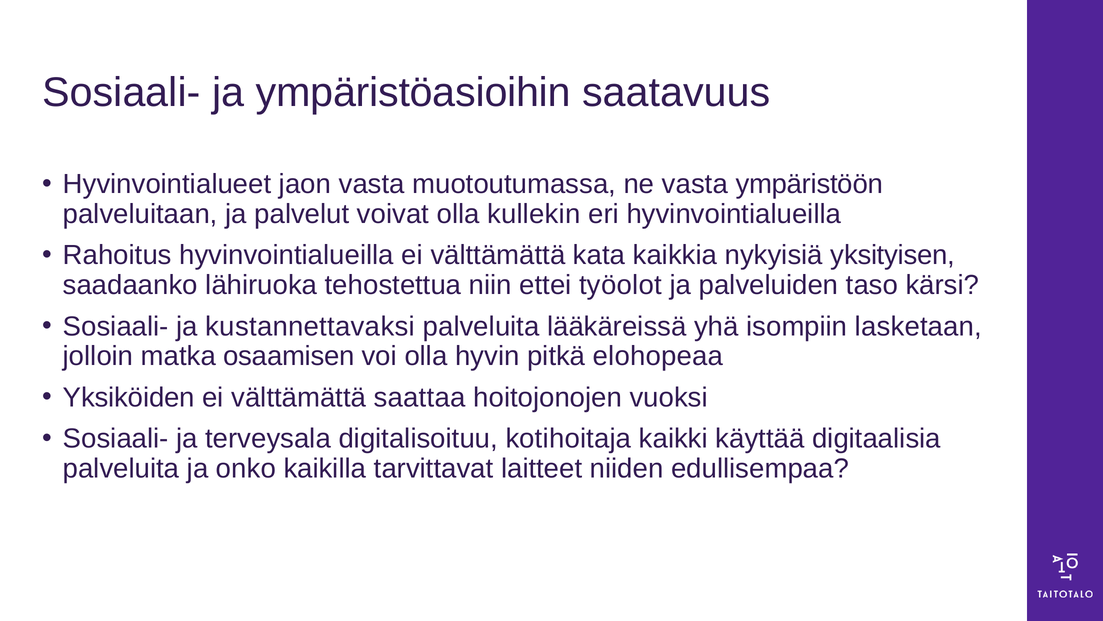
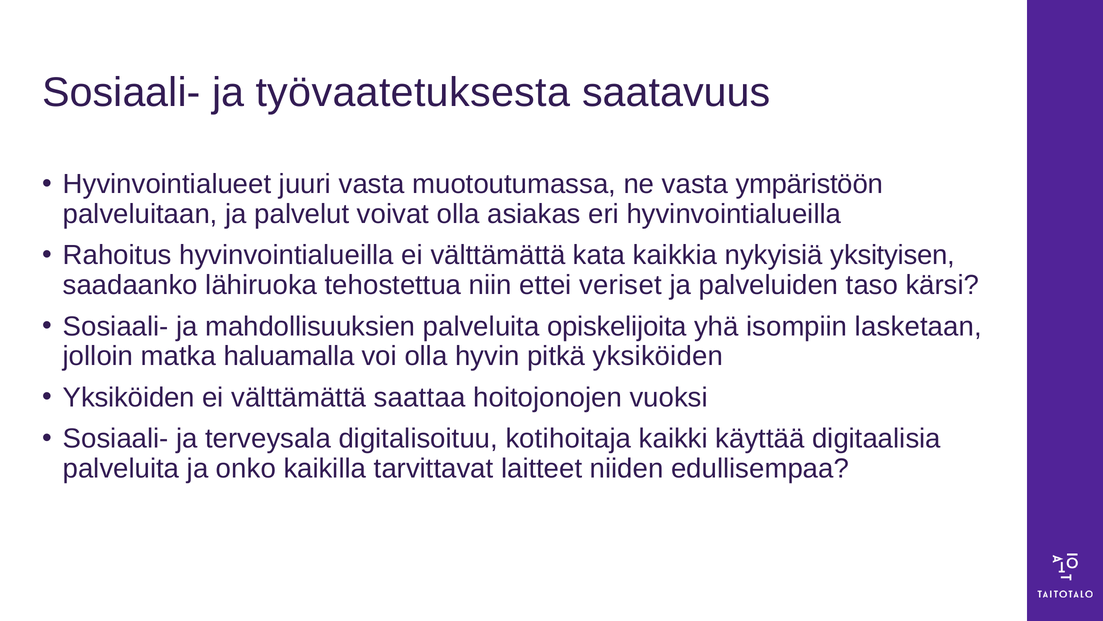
ympäristöasioihin: ympäristöasioihin -> työvaatetuksesta
jaon: jaon -> juuri
kullekin: kullekin -> asiakas
työolot: työolot -> veriset
kustannettavaksi: kustannettavaksi -> mahdollisuuksien
lääkäreissä: lääkäreissä -> opiskelijoita
osaamisen: osaamisen -> haluamalla
pitkä elohopeaa: elohopeaa -> yksiköiden
